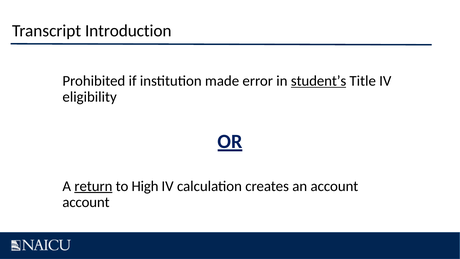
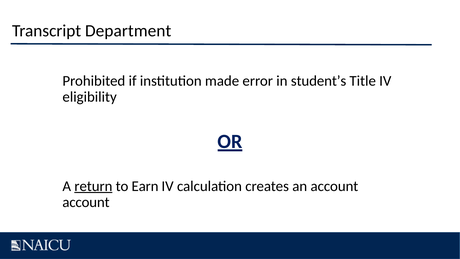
Introduction: Introduction -> Department
student’s underline: present -> none
High: High -> Earn
